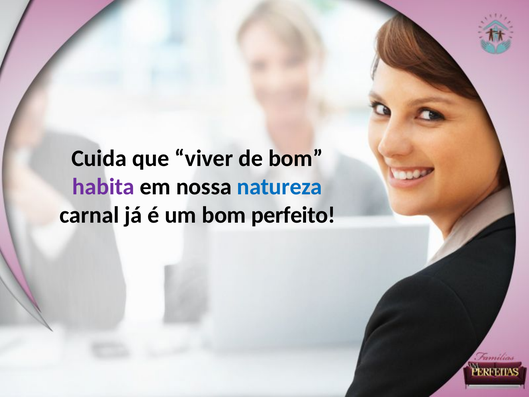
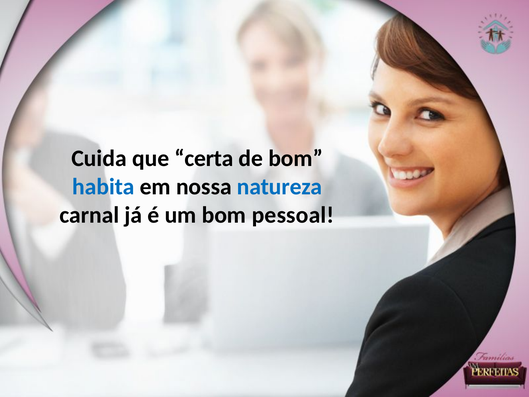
viver: viver -> certa
habita colour: purple -> blue
perfeito: perfeito -> pessoal
